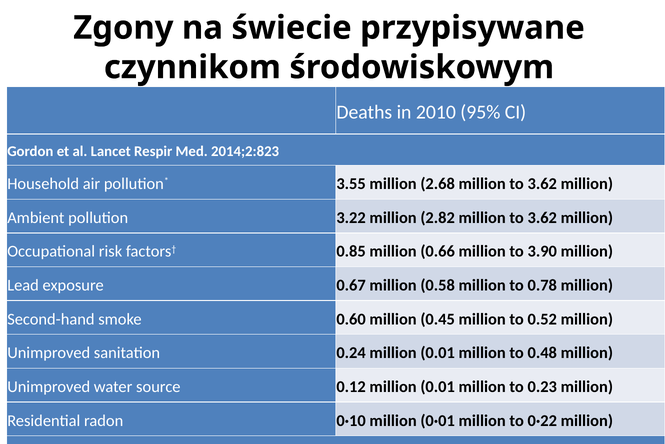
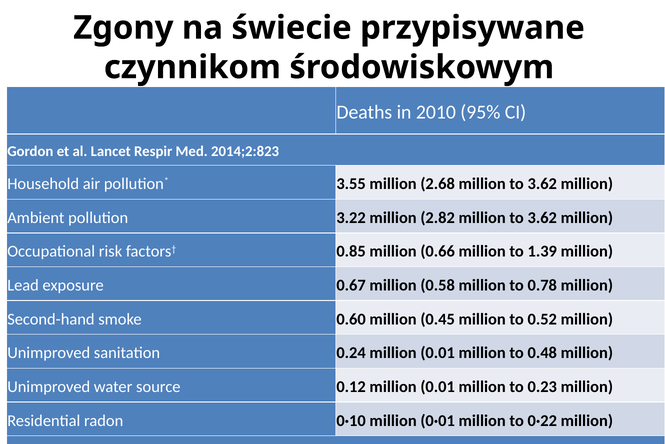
3.90: 3.90 -> 1.39
